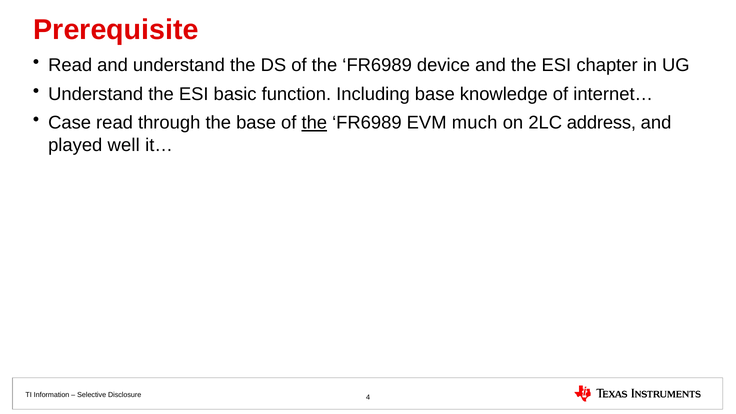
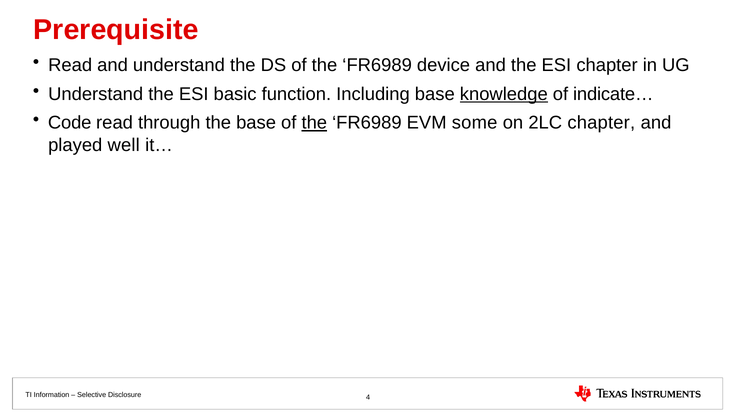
knowledge underline: none -> present
internet…: internet… -> indicate…
Case: Case -> Code
much: much -> some
2LC address: address -> chapter
